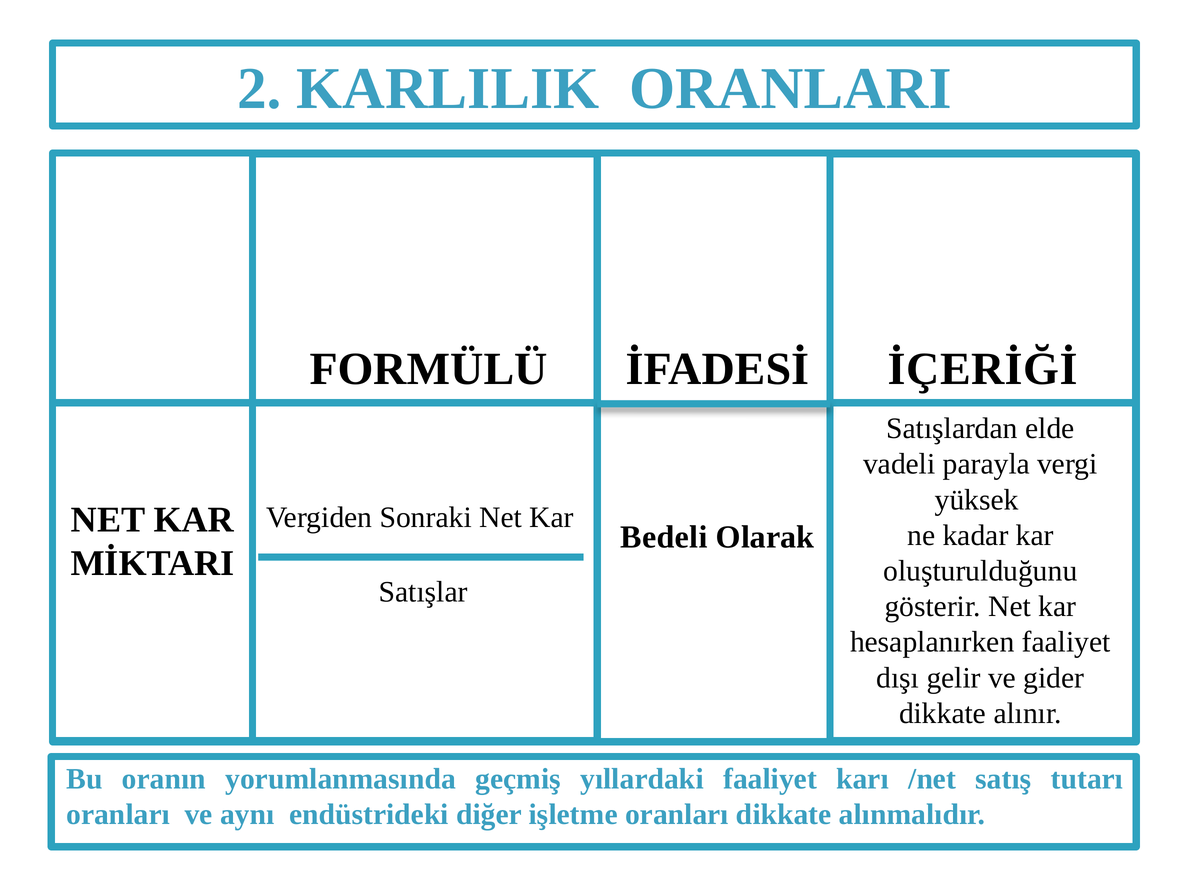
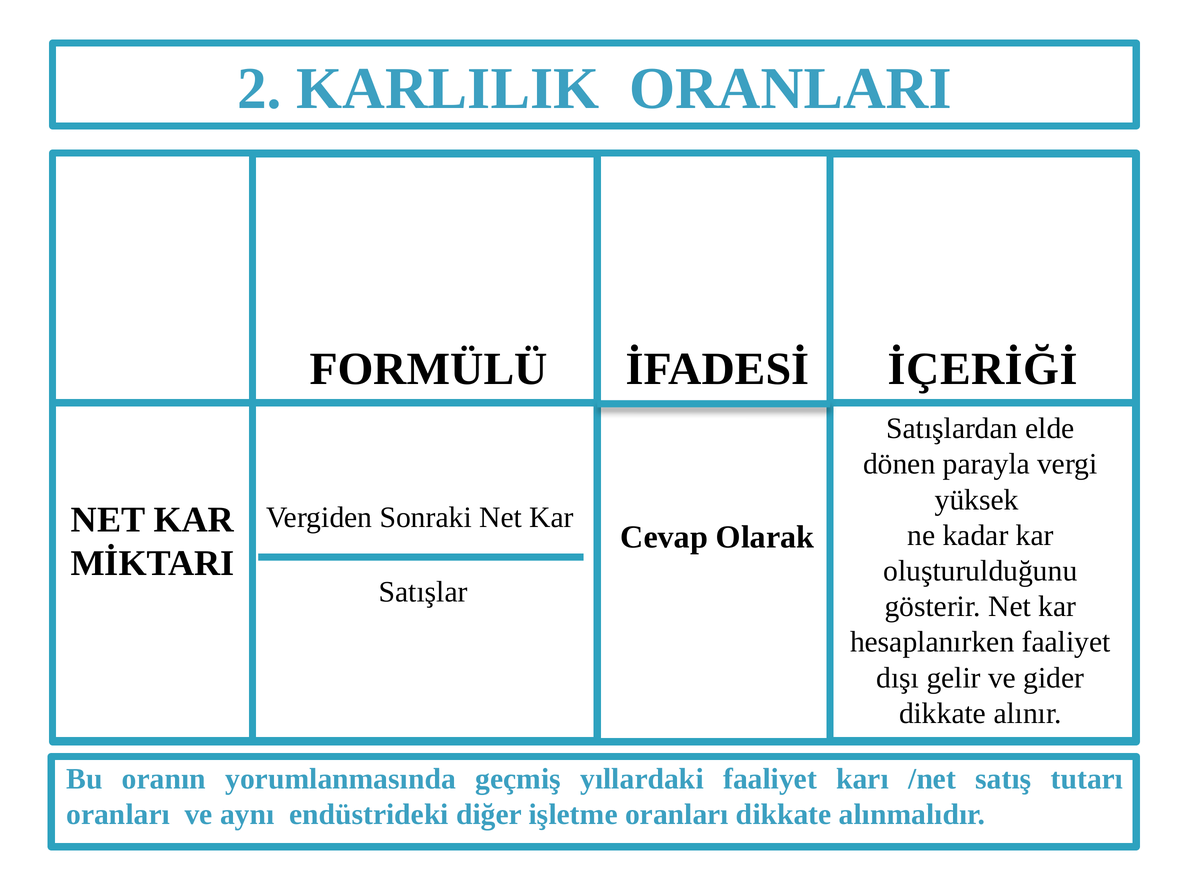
vadeli: vadeli -> dönen
Bedeli: Bedeli -> Cevap
